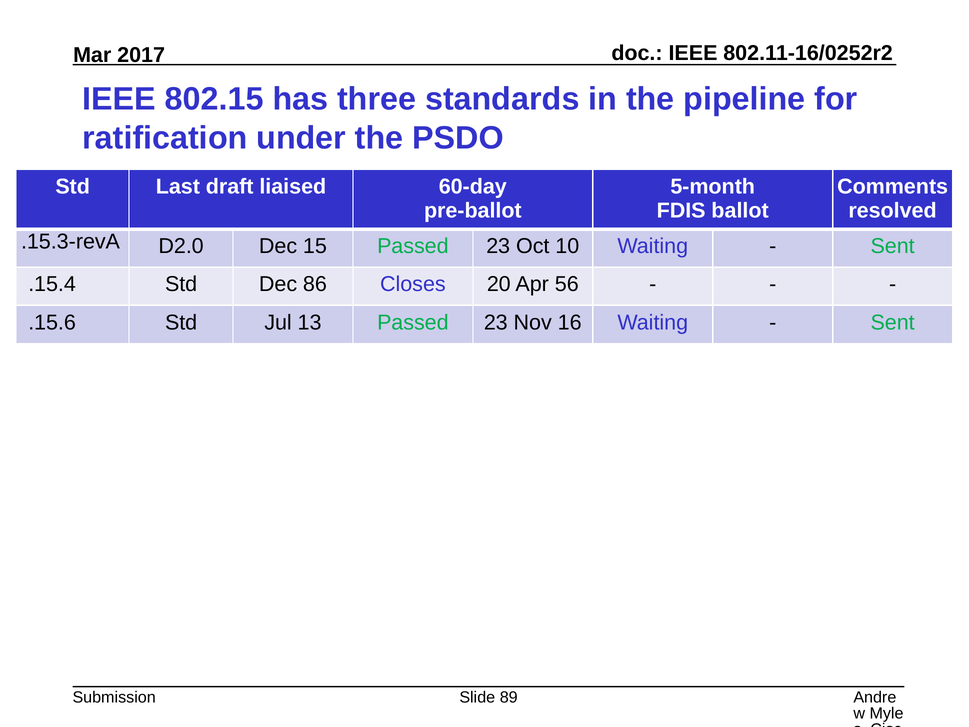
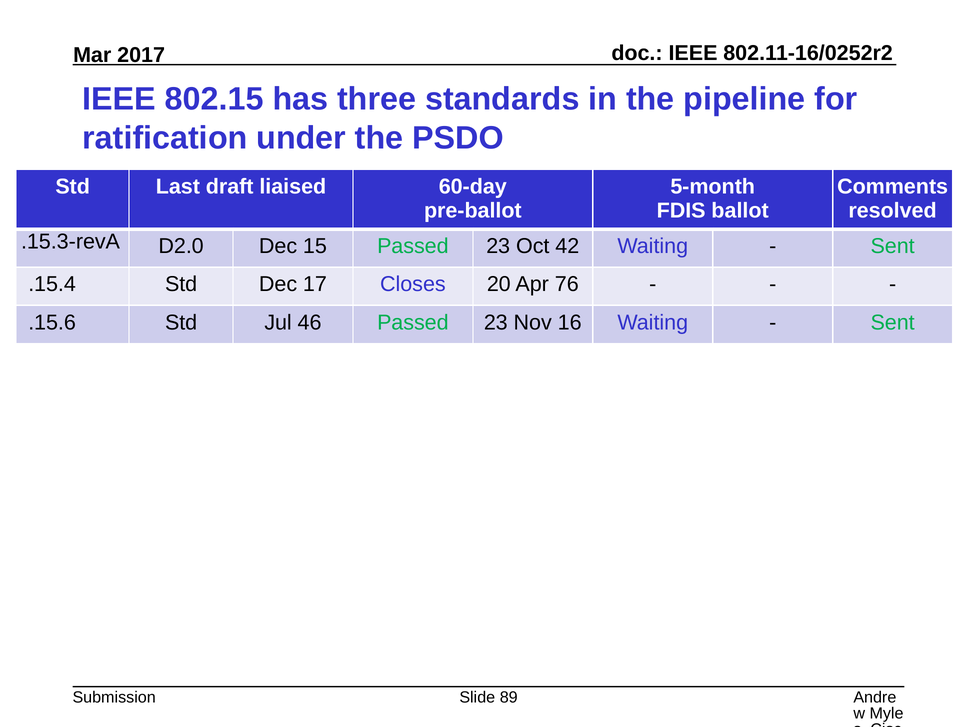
10: 10 -> 42
86: 86 -> 17
56: 56 -> 76
13: 13 -> 46
